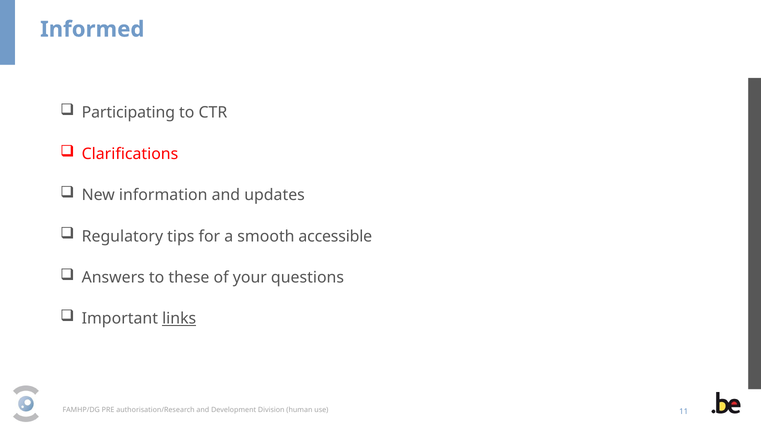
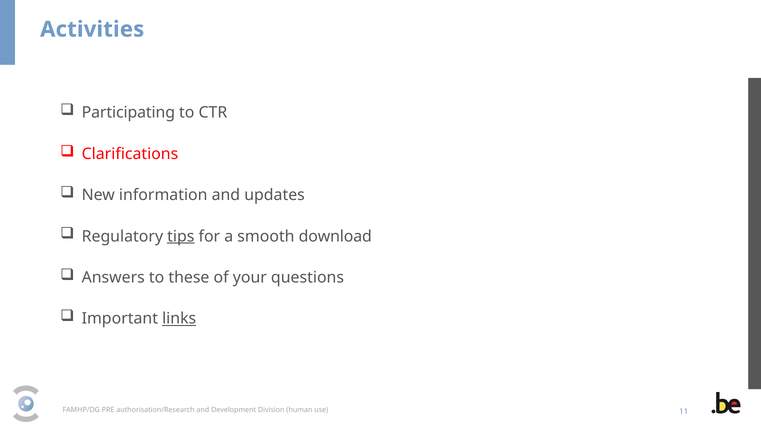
Informed: Informed -> Activities
tips underline: none -> present
accessible: accessible -> download
